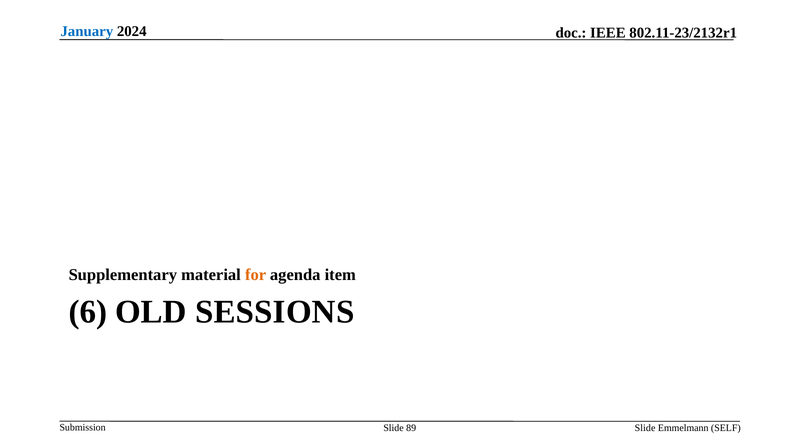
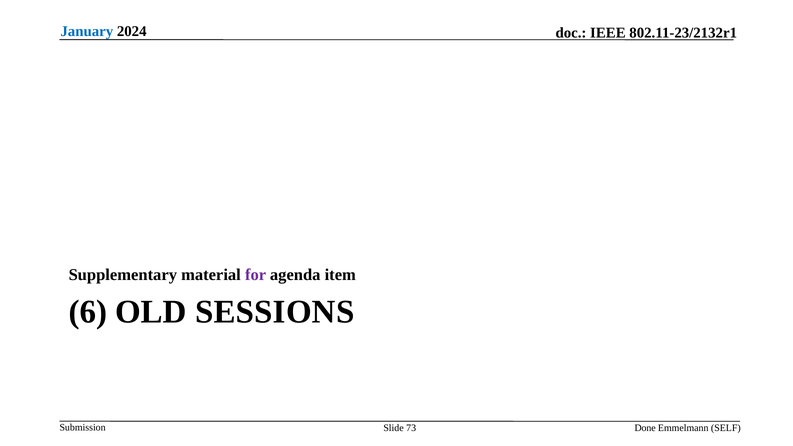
for colour: orange -> purple
89: 89 -> 73
Slide at (645, 428): Slide -> Done
